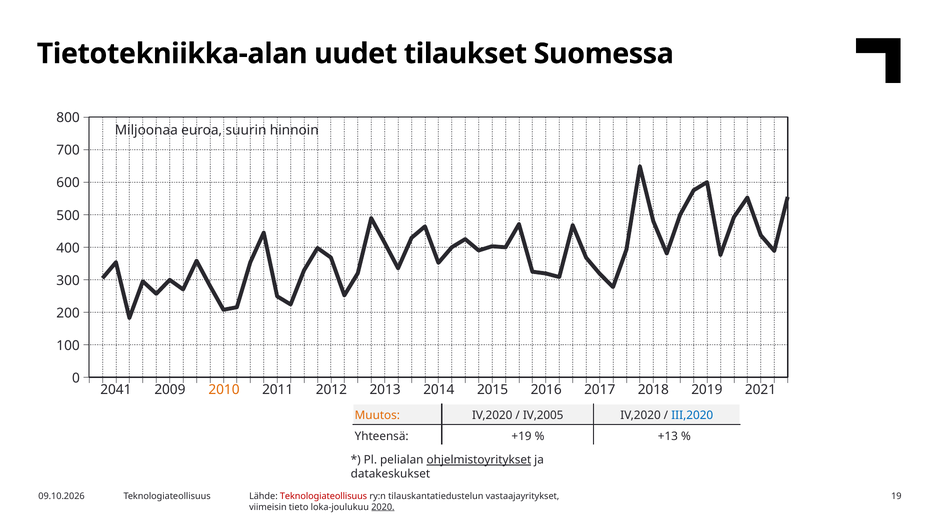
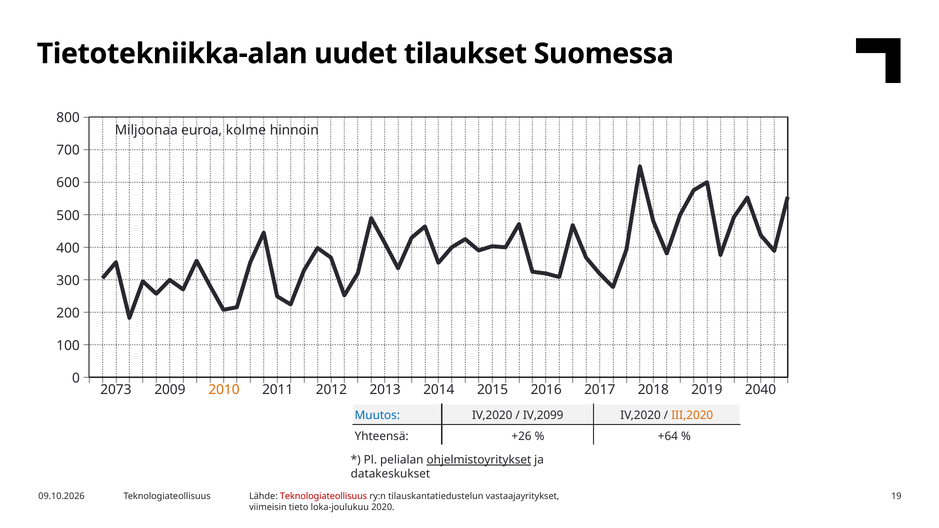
suurin: suurin -> kolme
2041: 2041 -> 2073
2021: 2021 -> 2040
Muutos colour: orange -> blue
IV,2005: IV,2005 -> IV,2099
III,2020 colour: blue -> orange
+19: +19 -> +26
+13: +13 -> +64
2020 underline: present -> none
